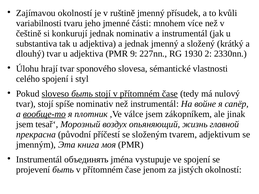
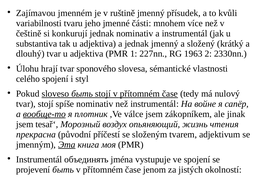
Zajímavou okolností: okolností -> jmenném
9: 9 -> 1
1930: 1930 -> 1963
главной: главной -> чтения
Эта underline: none -> present
